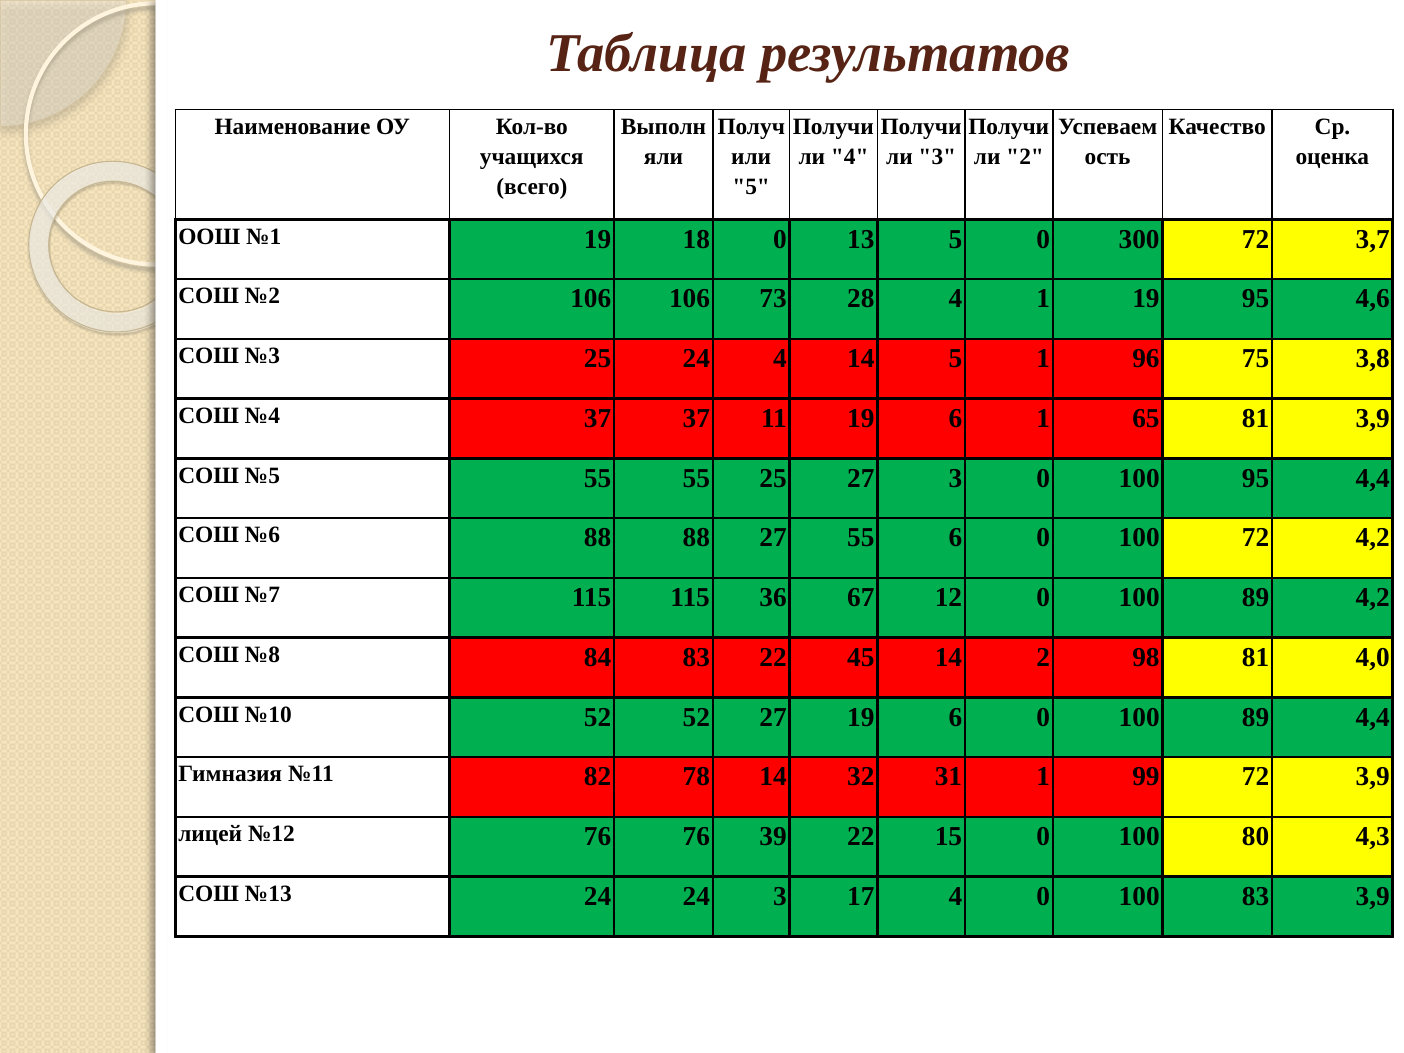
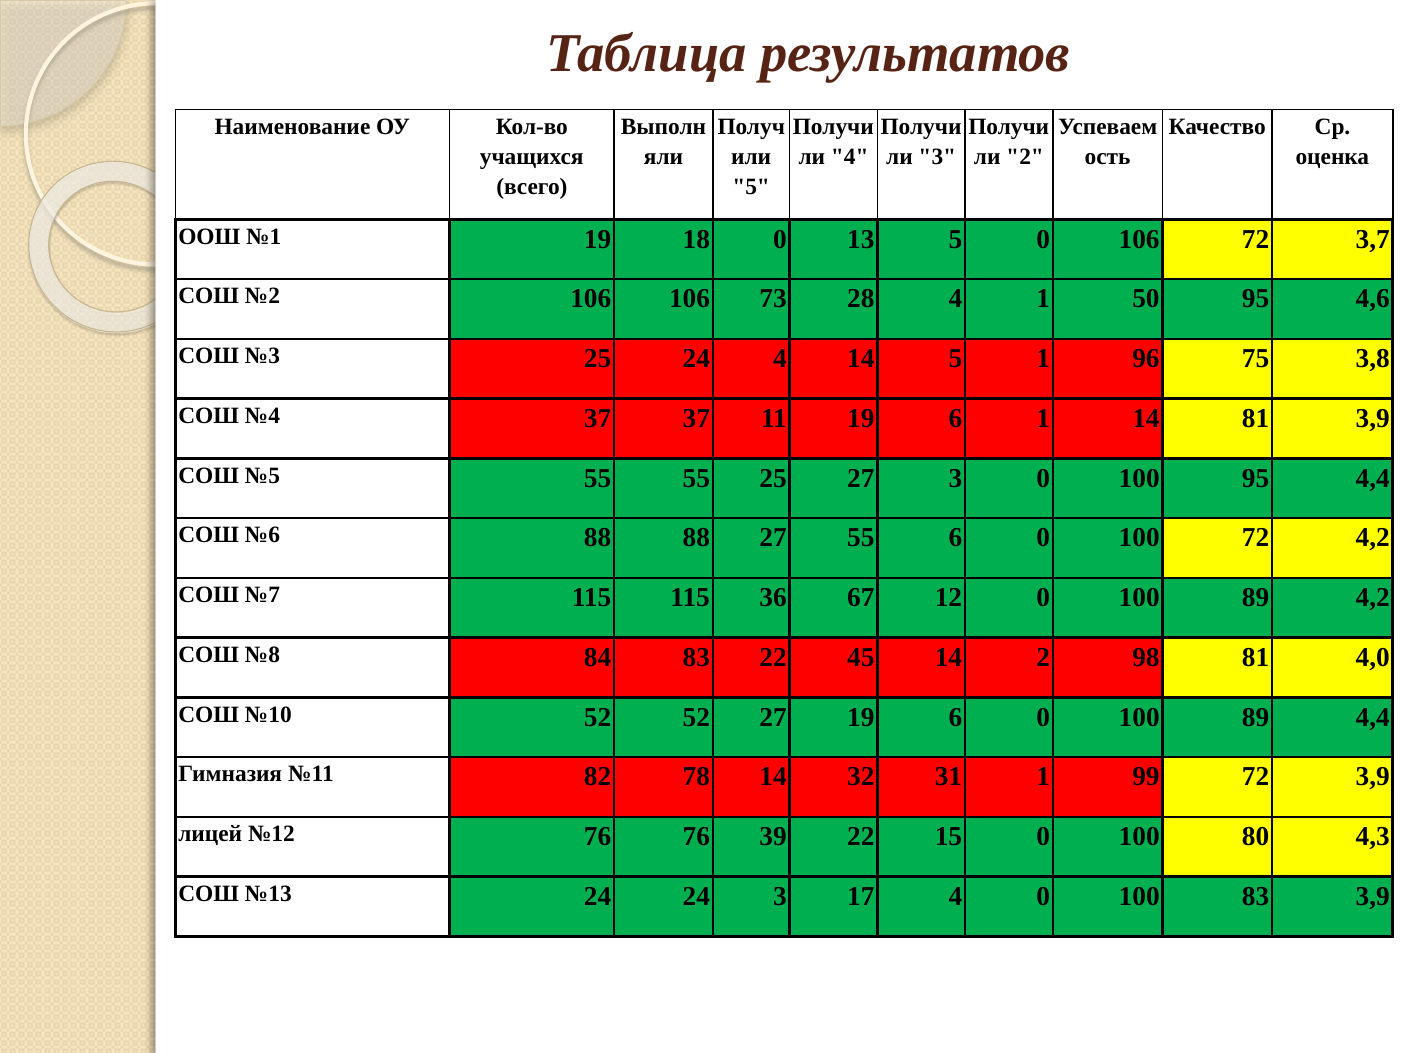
0 300: 300 -> 106
1 19: 19 -> 50
1 65: 65 -> 14
